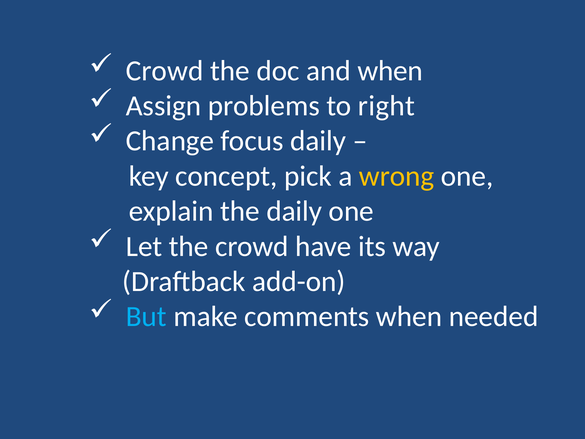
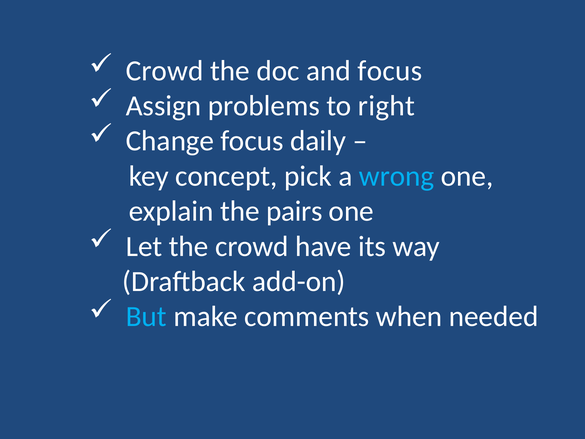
and when: when -> focus
wrong colour: yellow -> light blue
the daily: daily -> pairs
